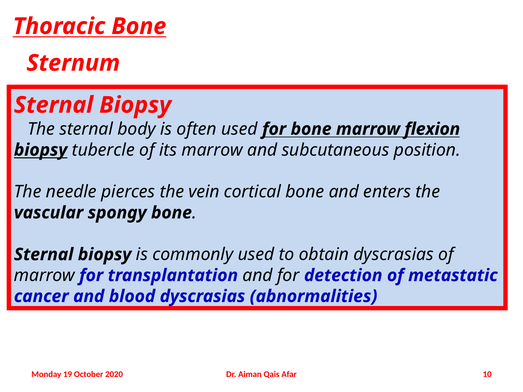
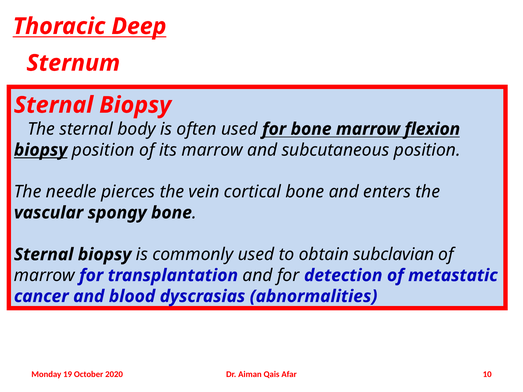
Thoracic Bone: Bone -> Deep
biopsy tubercle: tubercle -> position
obtain dyscrasias: dyscrasias -> subclavian
